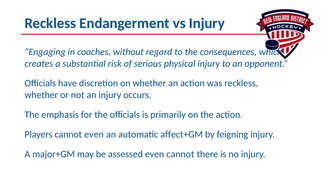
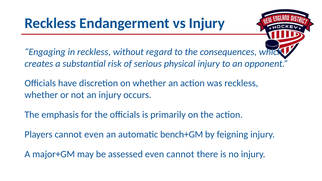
in coaches: coaches -> reckless
affect+GM: affect+GM -> bench+GM
